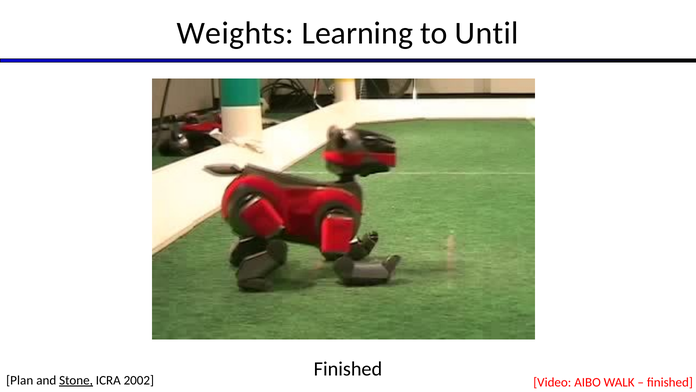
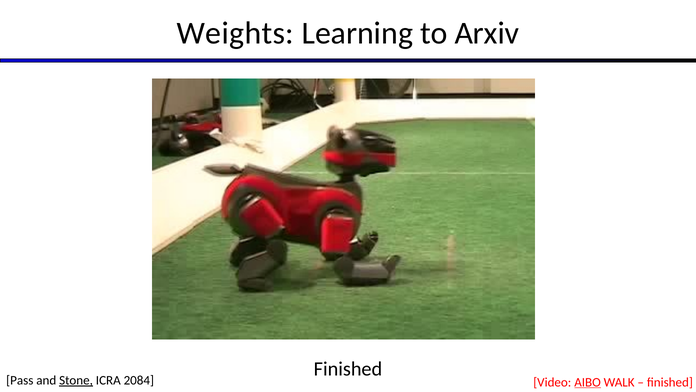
Until: Until -> Arxiv
Plan: Plan -> Pass
2002: 2002 -> 2084
AIBO underline: none -> present
